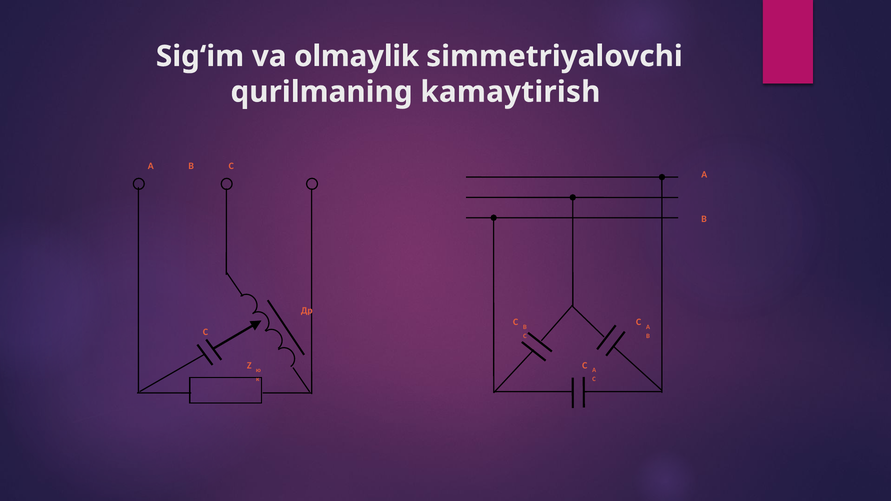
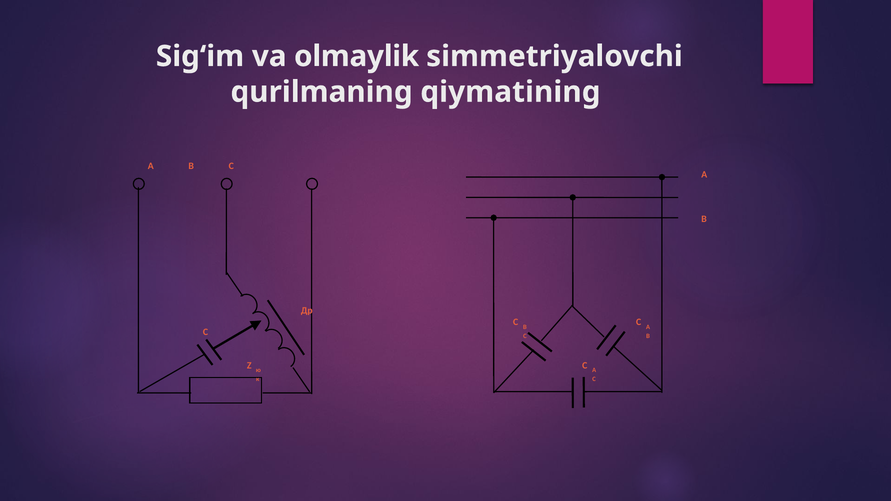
kamaytirish: kamaytirish -> qiymatining
